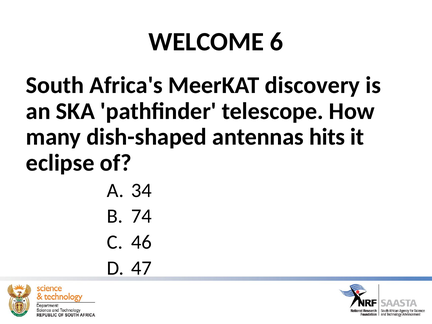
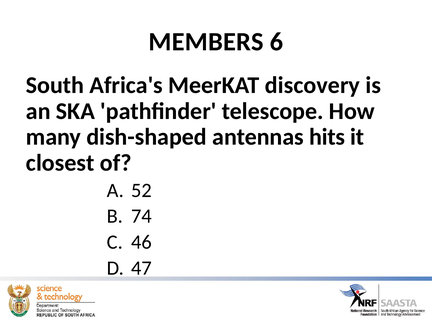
WELCOME: WELCOME -> MEMBERS
eclipse: eclipse -> closest
34: 34 -> 52
